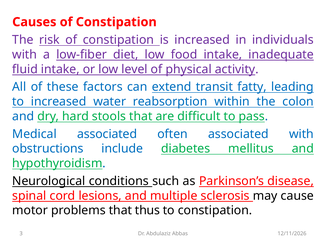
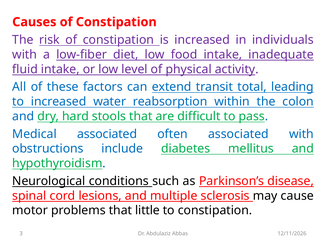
fatty: fatty -> total
thus: thus -> little
